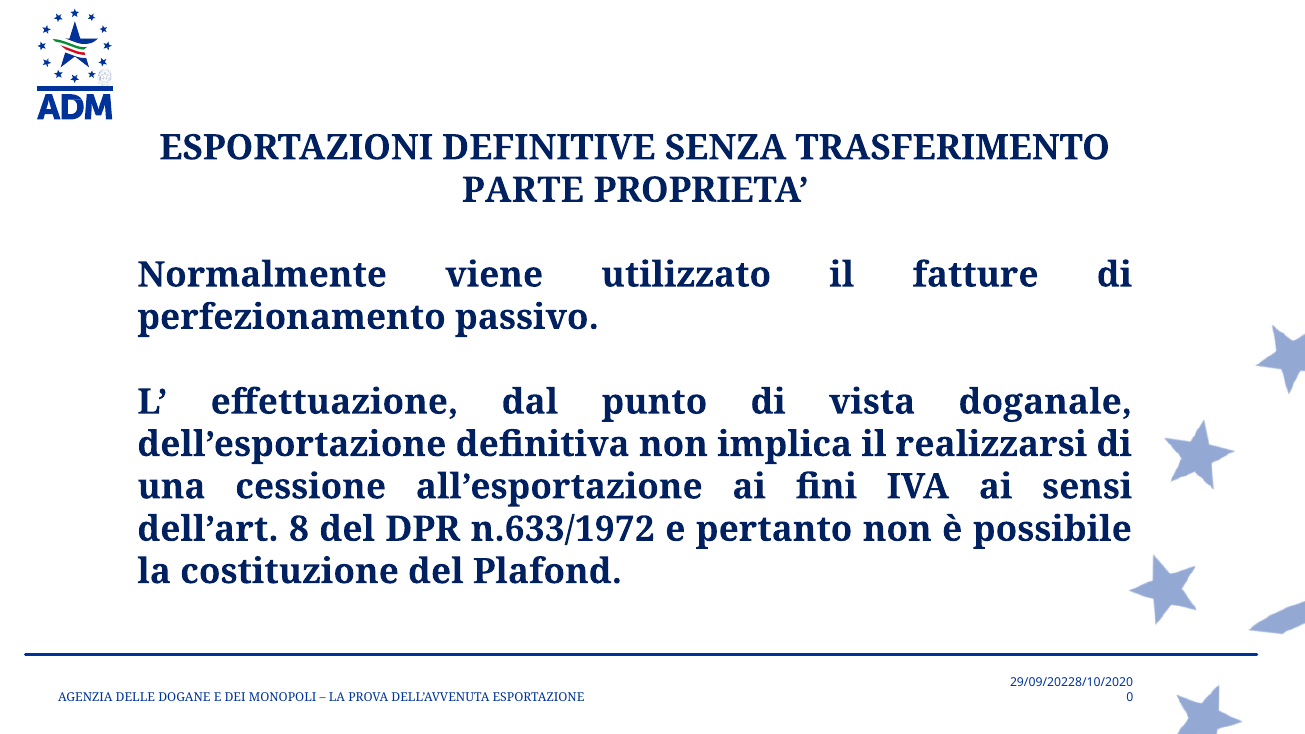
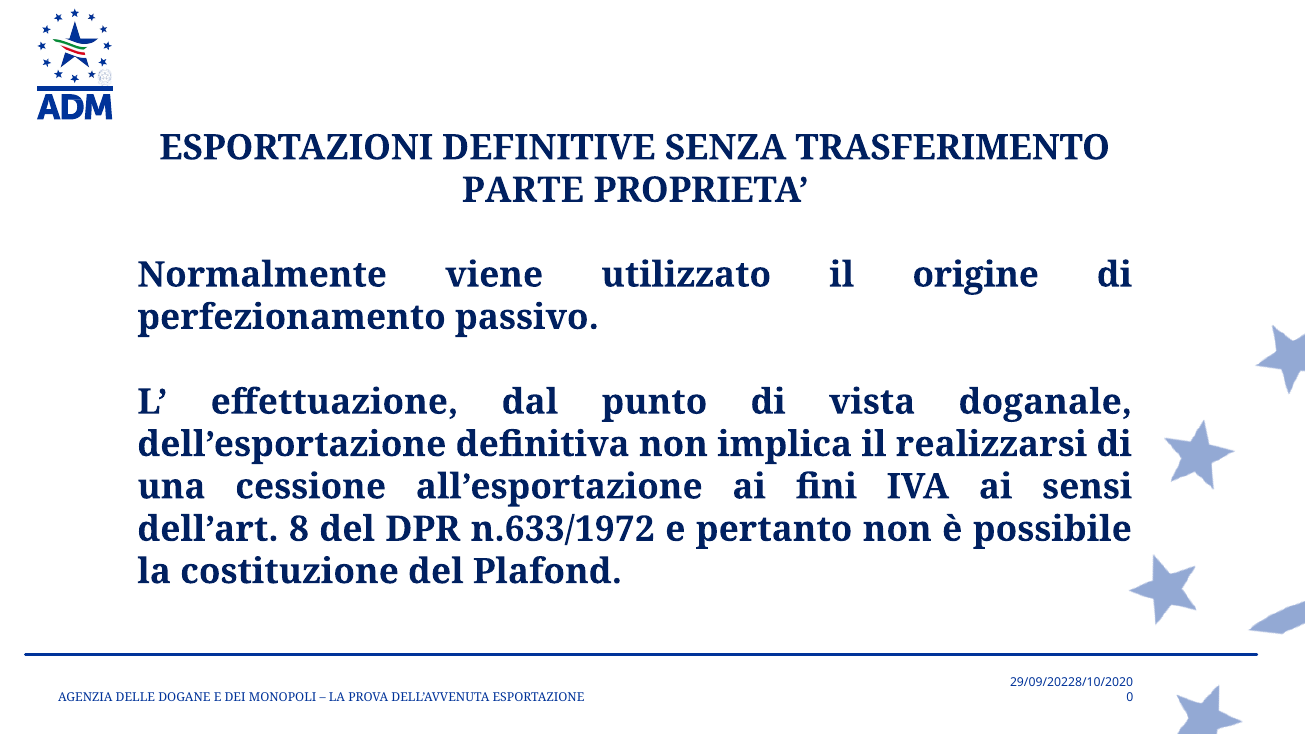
fatture: fatture -> origine
